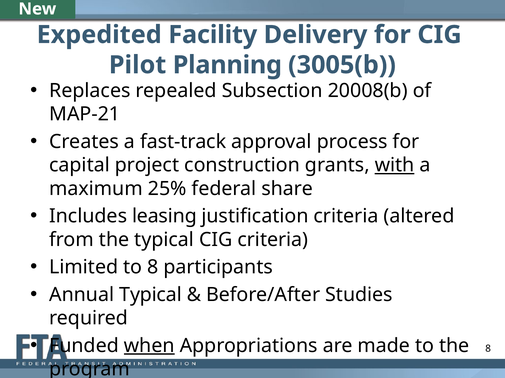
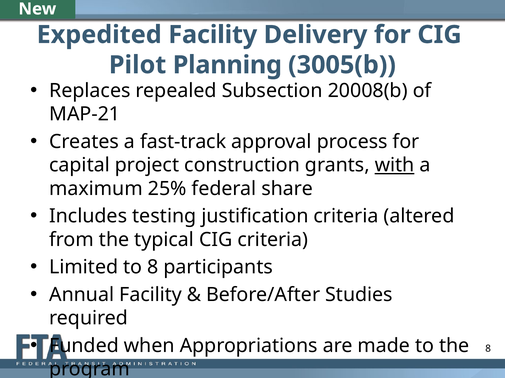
leasing: leasing -> testing
Annual Typical: Typical -> Facility
when underline: present -> none
